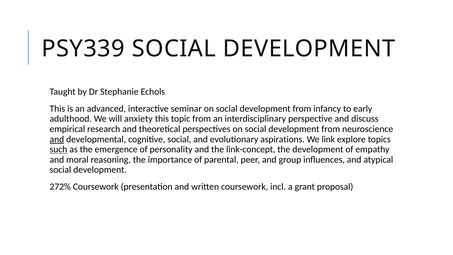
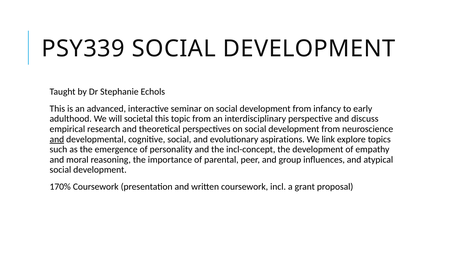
anxiety: anxiety -> societal
such underline: present -> none
link-concept: link-concept -> incl-concept
272%: 272% -> 170%
